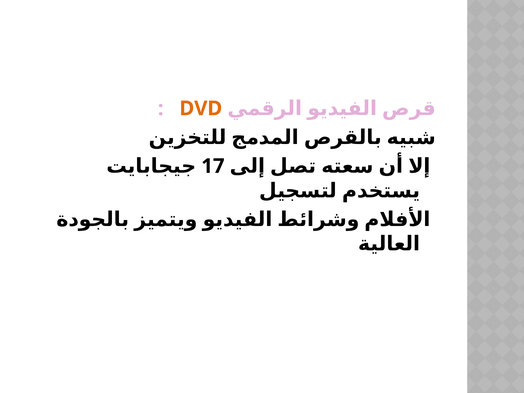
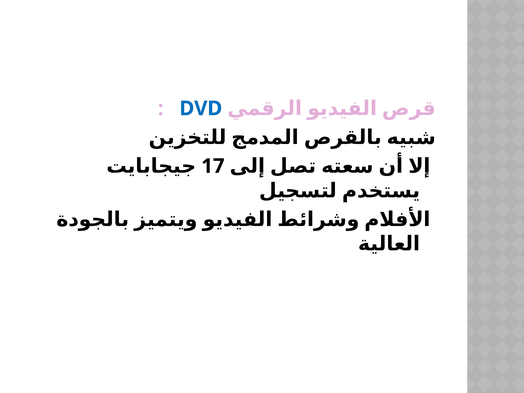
DVD colour: orange -> blue
